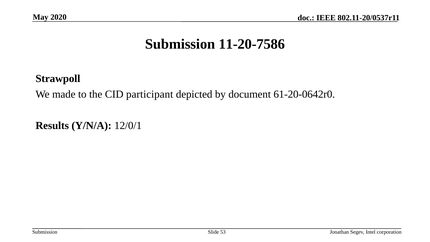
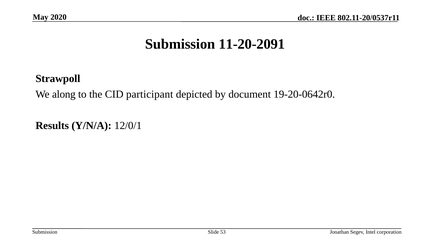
11-20-7586: 11-20-7586 -> 11-20-2091
made: made -> along
61-20-0642r0: 61-20-0642r0 -> 19-20-0642r0
